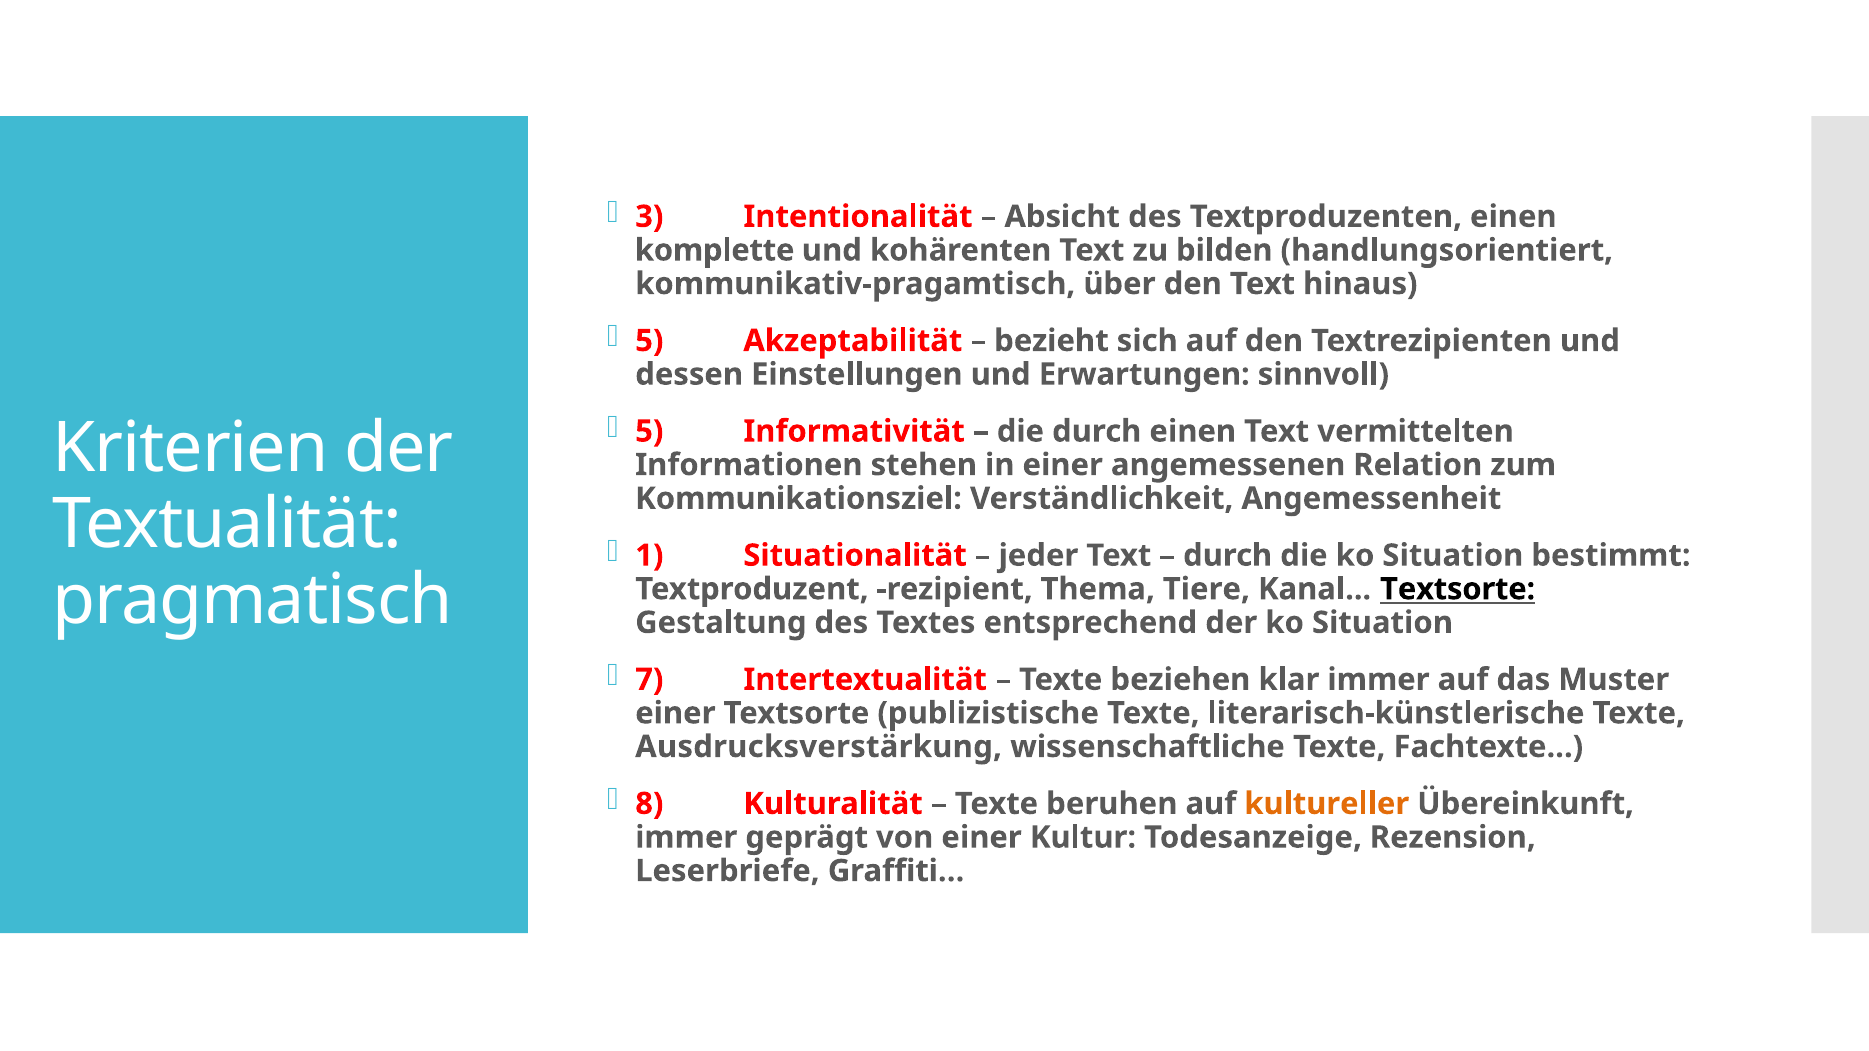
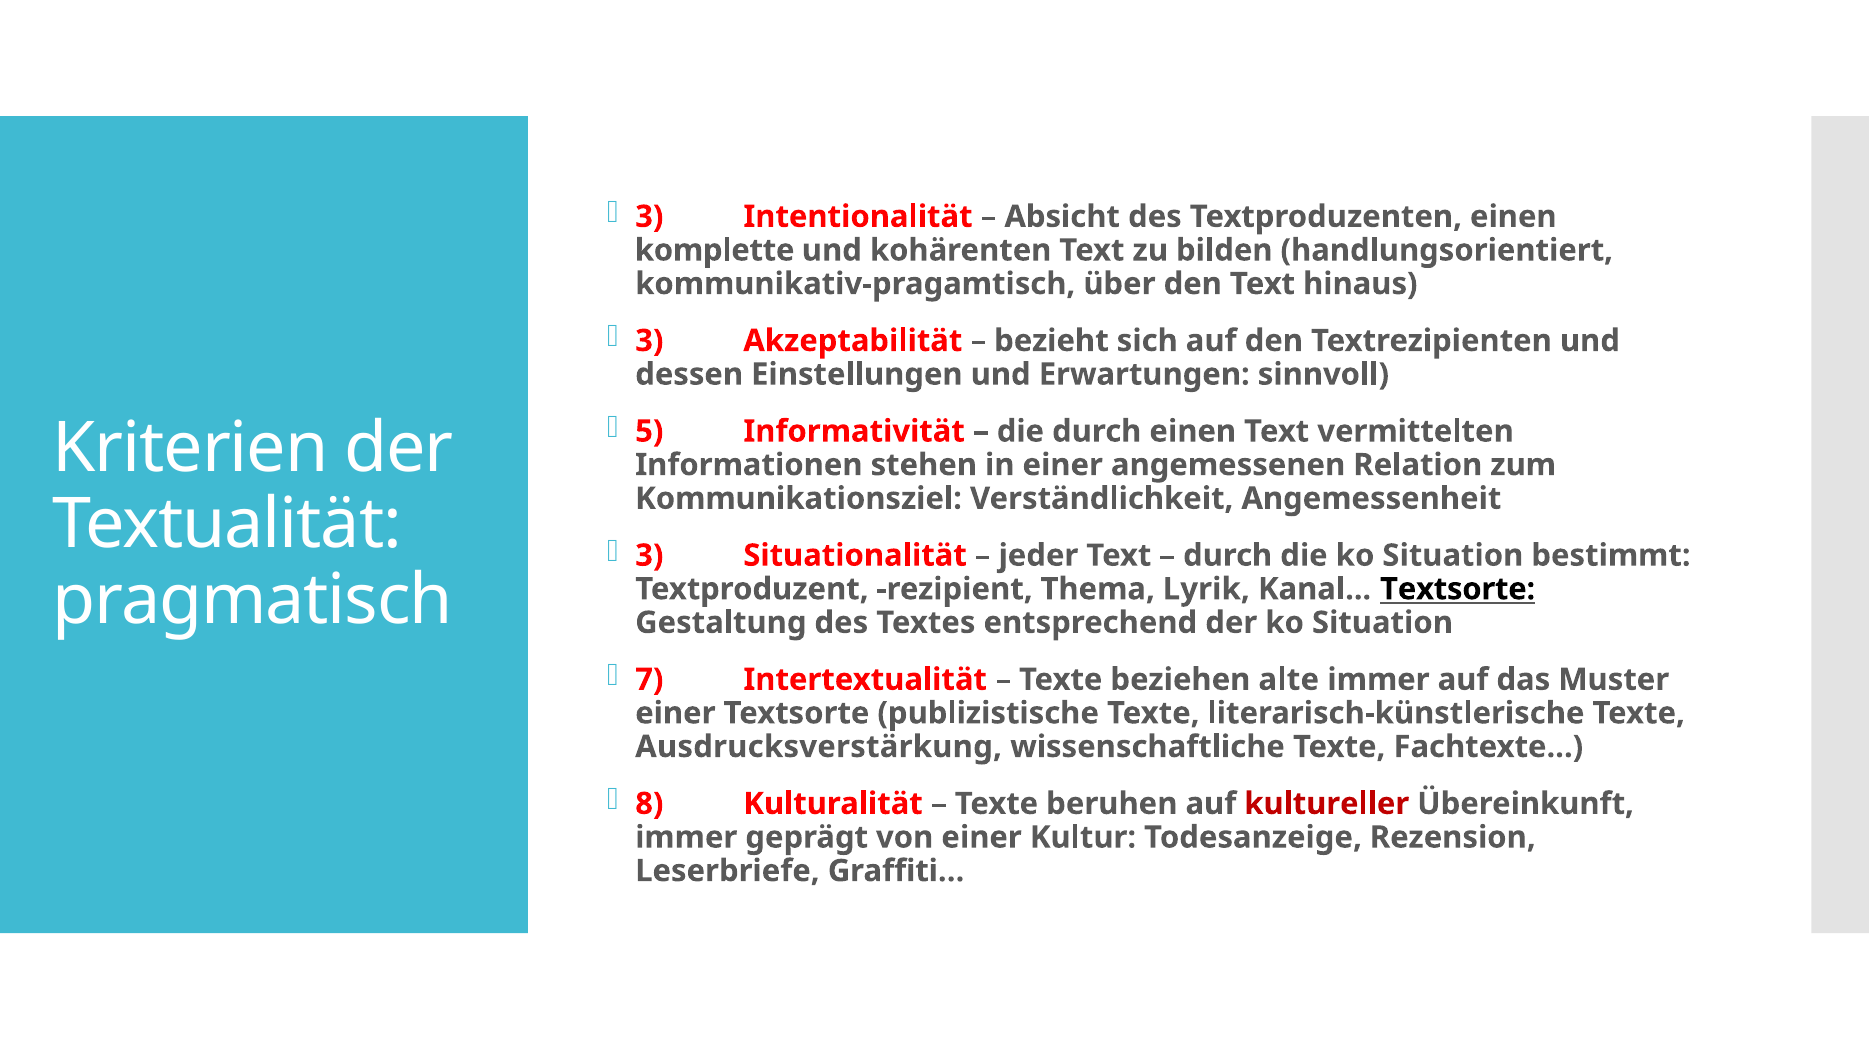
5 at (649, 341): 5 -> 3
1 at (649, 556): 1 -> 3
Tiere: Tiere -> Lyrik
klar: klar -> alte
kultureller colour: orange -> red
